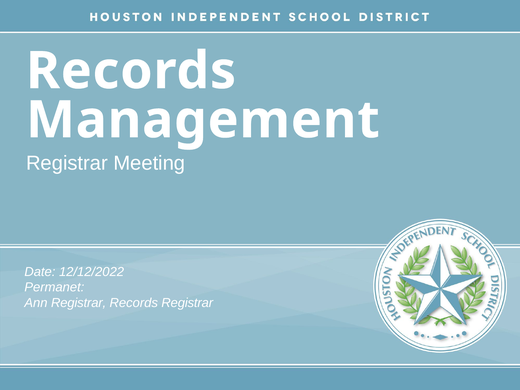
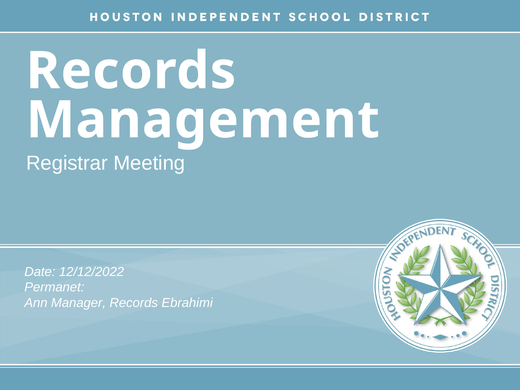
Ann Registrar: Registrar -> Manager
Records Registrar: Registrar -> Ebrahimi
